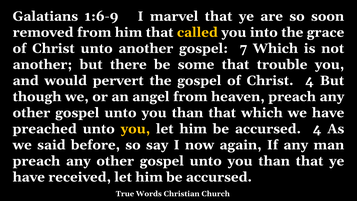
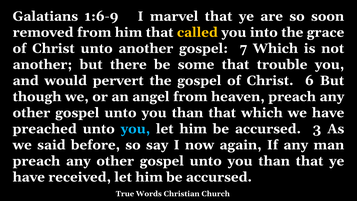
Christ 4: 4 -> 6
you at (135, 129) colour: yellow -> light blue
accursed 4: 4 -> 3
